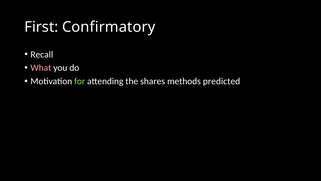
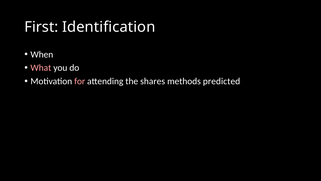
Confirmatory: Confirmatory -> Identification
Recall: Recall -> When
for colour: light green -> pink
